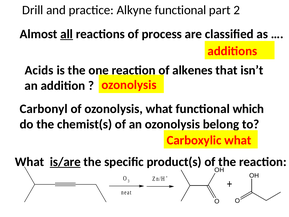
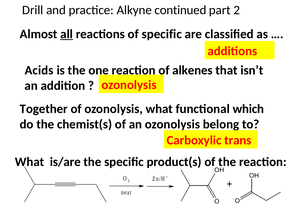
Alkyne functional: functional -> continued
of process: process -> specific
Carbonyl: Carbonyl -> Together
Carboxylic what: what -> trans
is/are underline: present -> none
